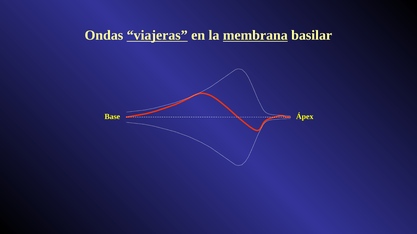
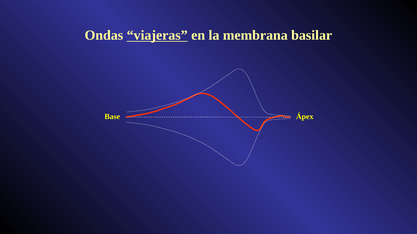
membrana underline: present -> none
